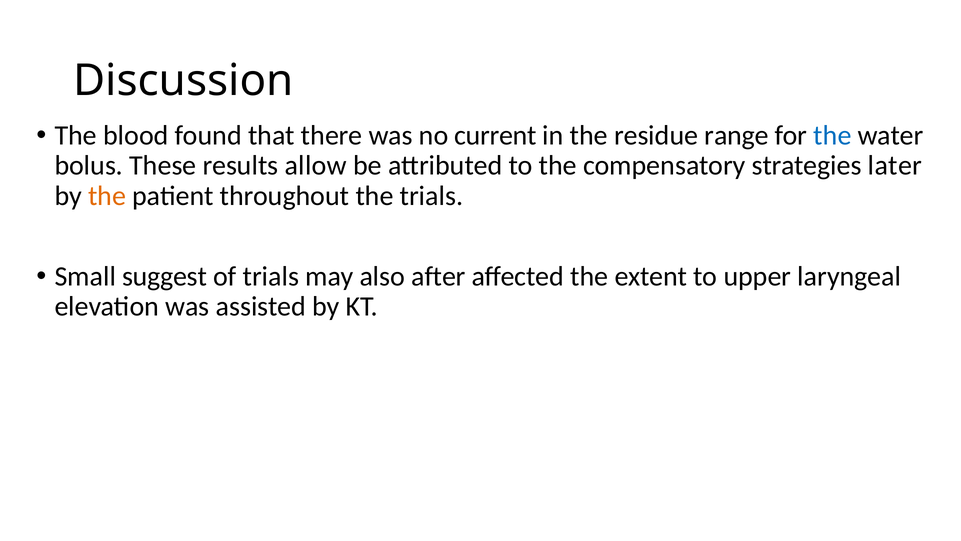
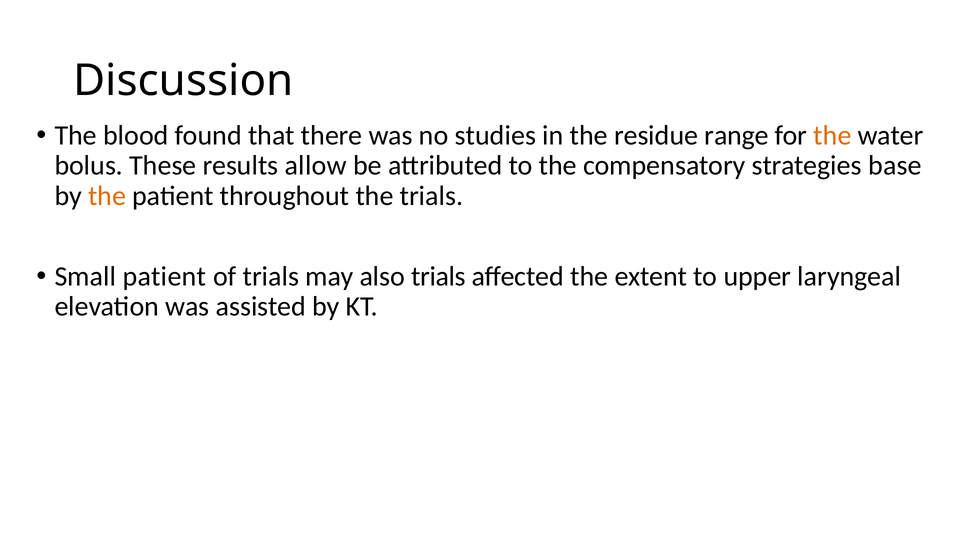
current: current -> studies
the at (832, 135) colour: blue -> orange
later: later -> base
Small suggest: suggest -> patient
also after: after -> trials
